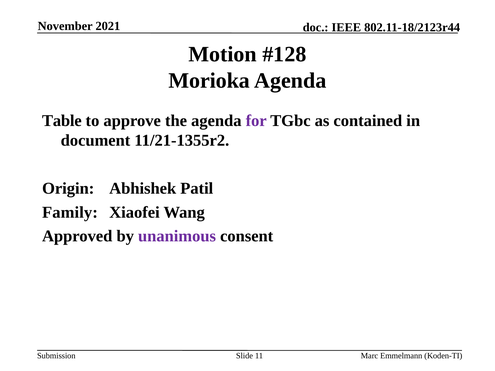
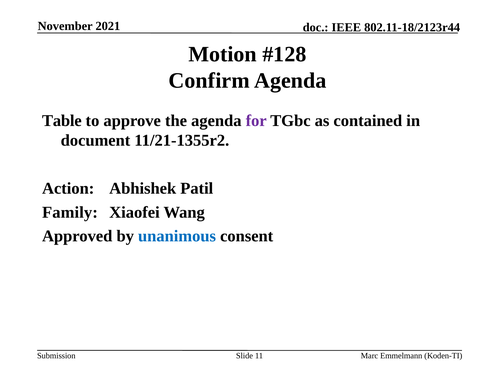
Morioka: Morioka -> Confirm
Origin: Origin -> Action
unanimous colour: purple -> blue
